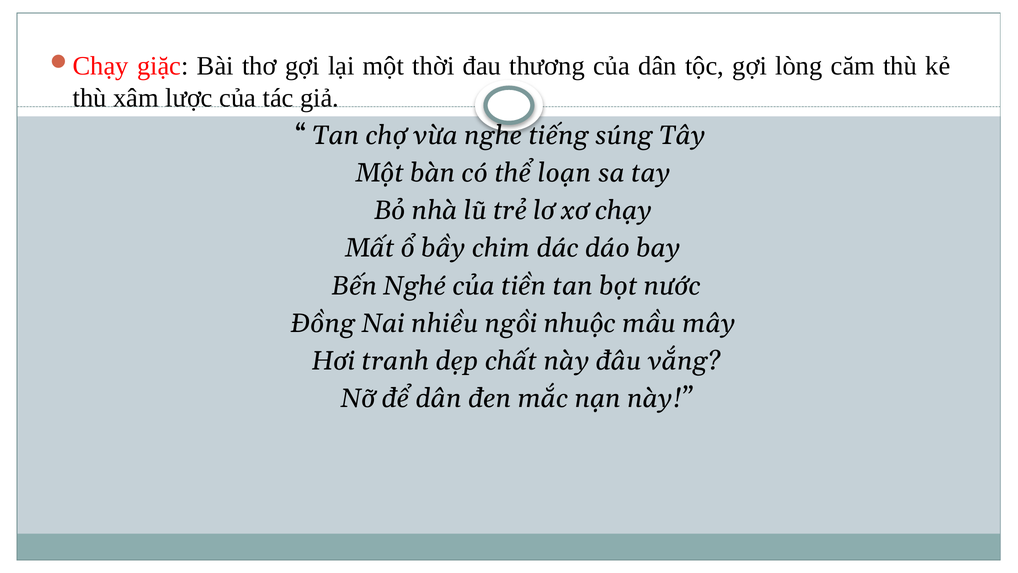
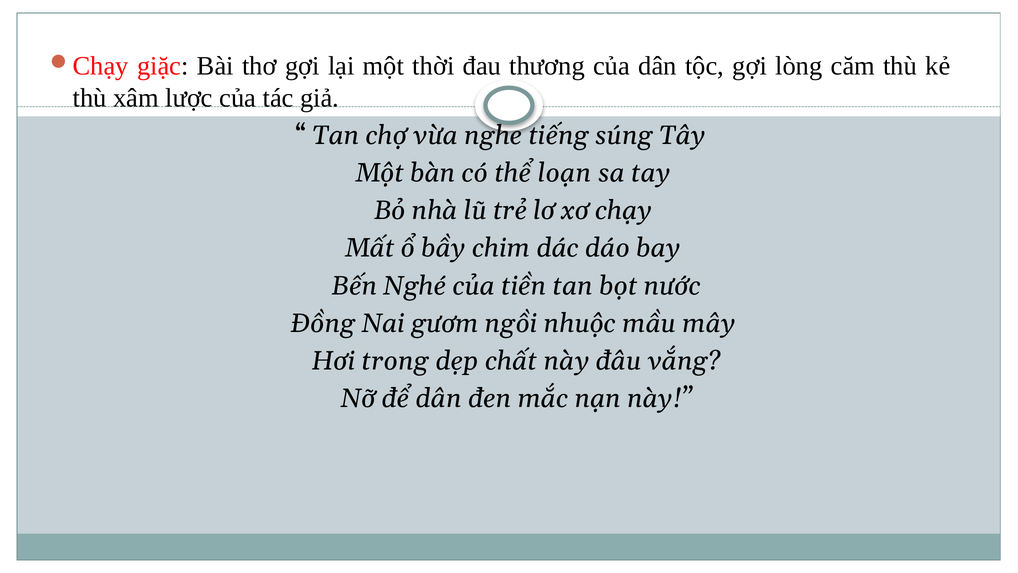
nhiều: nhiều -> gươm
tranh: tranh -> trong
